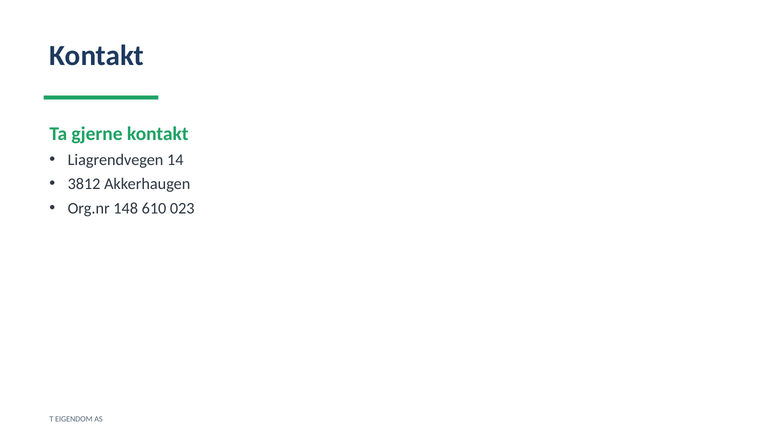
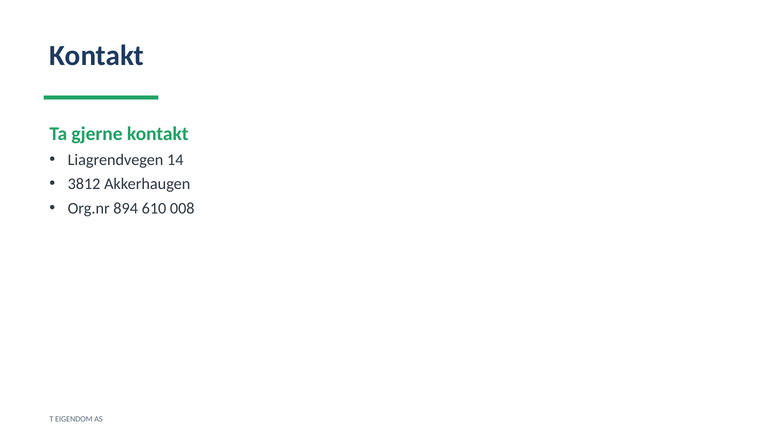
148: 148 -> 894
023: 023 -> 008
